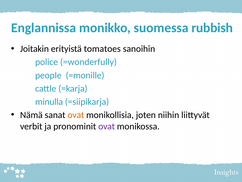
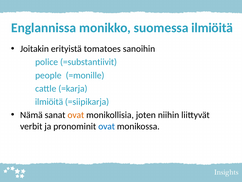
suomessa rubbish: rubbish -> ilmiöitä
=wonderfully: =wonderfully -> =substantiivit
minulla at (49, 101): minulla -> ilmiöitä
ovat at (107, 126) colour: purple -> blue
